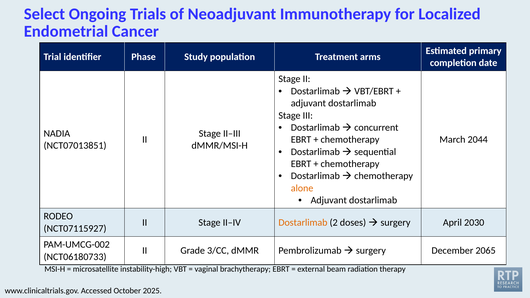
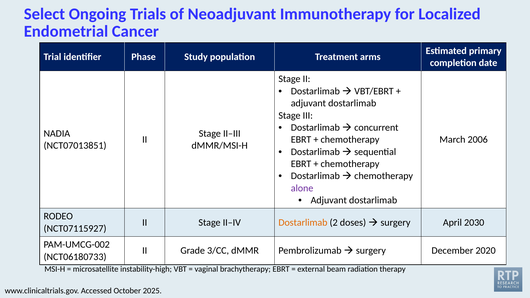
2044: 2044 -> 2006
alone colour: orange -> purple
2065: 2065 -> 2020
